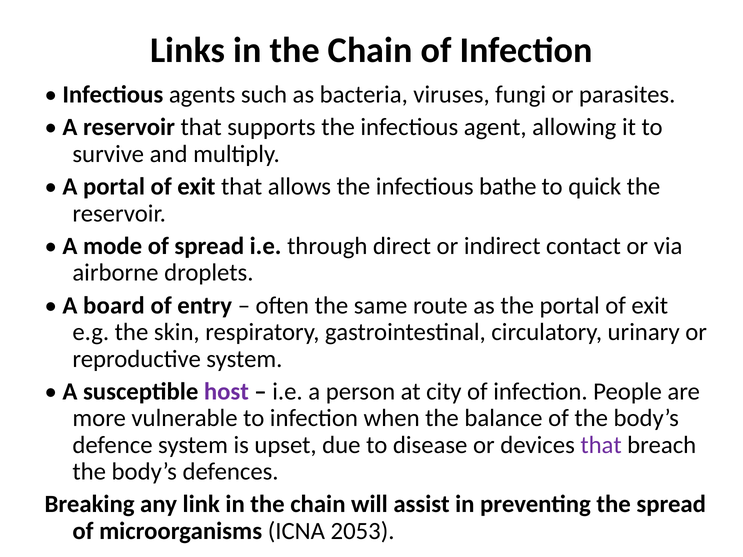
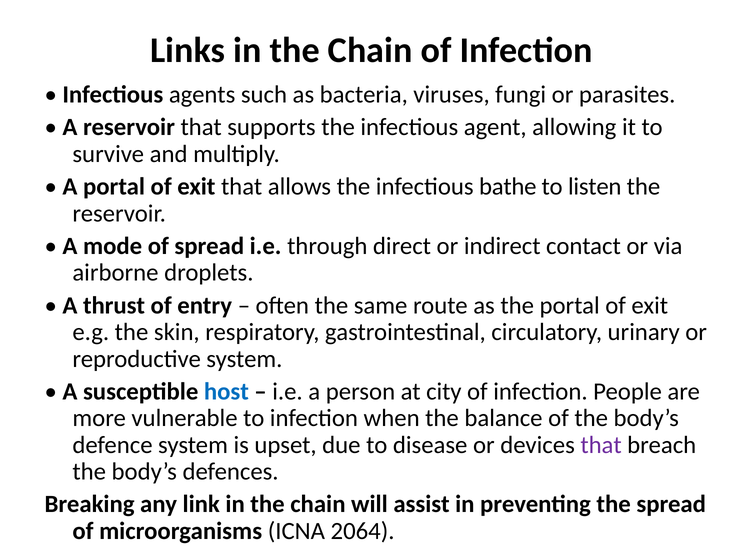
quick: quick -> listen
board: board -> thrust
host colour: purple -> blue
2053: 2053 -> 2064
